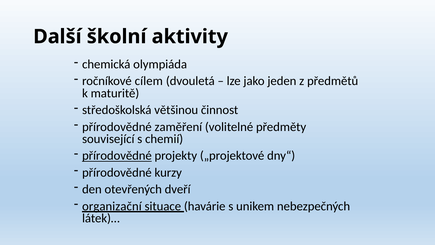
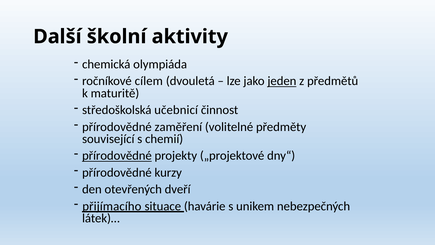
jeden underline: none -> present
většinou: většinou -> učebnicí
organizační: organizační -> přijímacího
